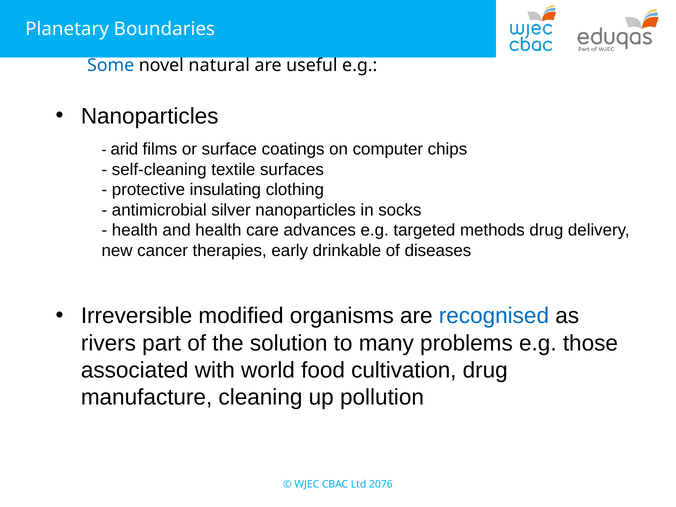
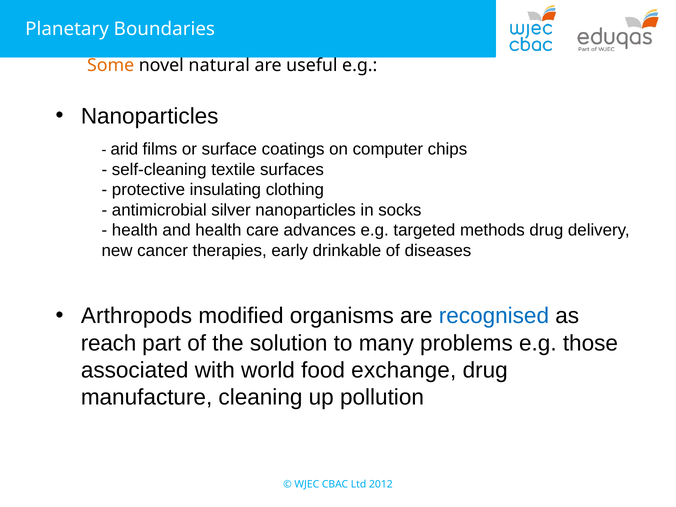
Some colour: blue -> orange
Irreversible: Irreversible -> Arthropods
rivers: rivers -> reach
cultivation: cultivation -> exchange
2076: 2076 -> 2012
